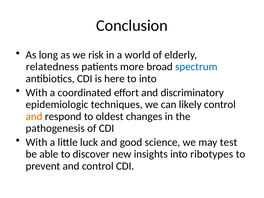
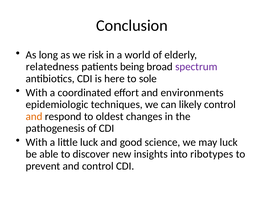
more: more -> being
spectrum colour: blue -> purple
to into: into -> sole
discriminatory: discriminatory -> environments
may test: test -> luck
